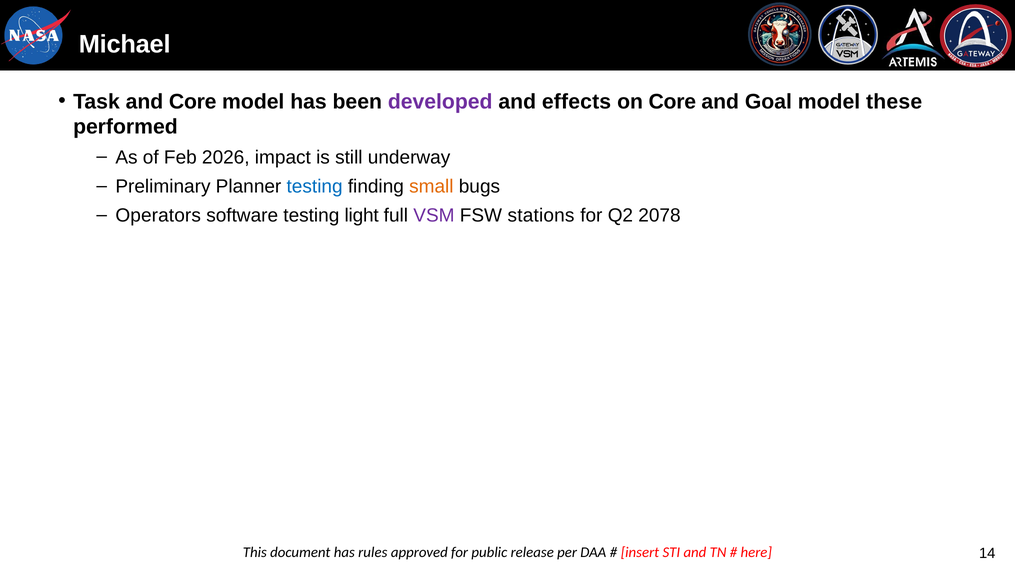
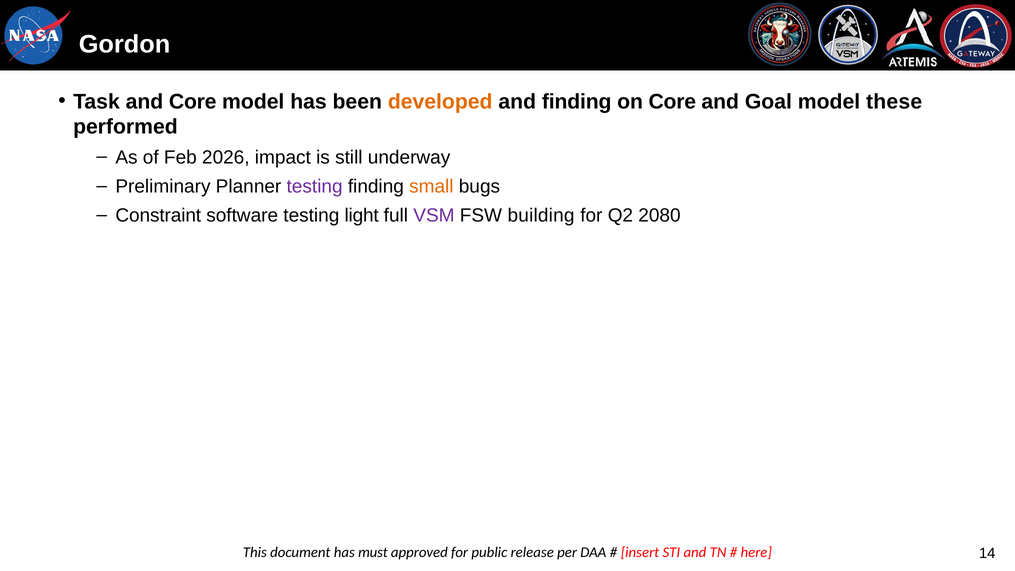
Michael: Michael -> Gordon
developed colour: purple -> orange
and effects: effects -> finding
testing at (315, 186) colour: blue -> purple
Operators: Operators -> Constraint
stations: stations -> building
2078: 2078 -> 2080
rules: rules -> must
